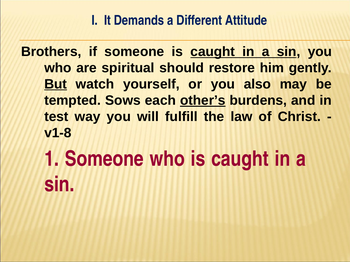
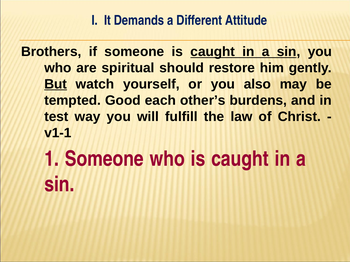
Sows: Sows -> Good
other’s underline: present -> none
v1-8: v1-8 -> v1-1
